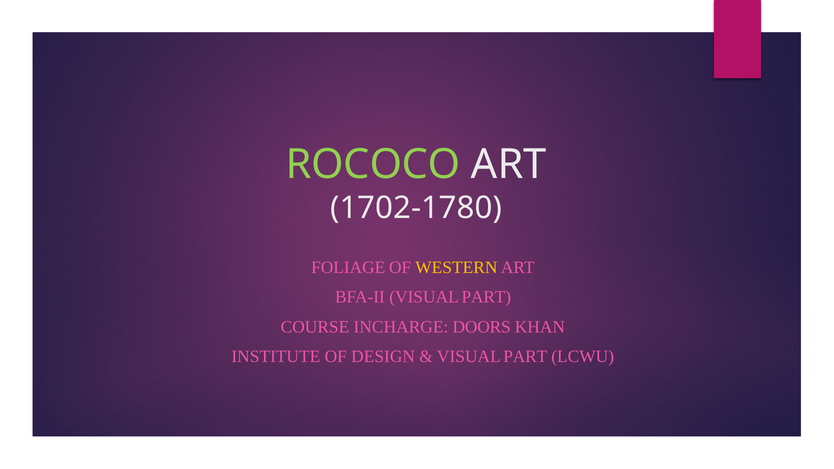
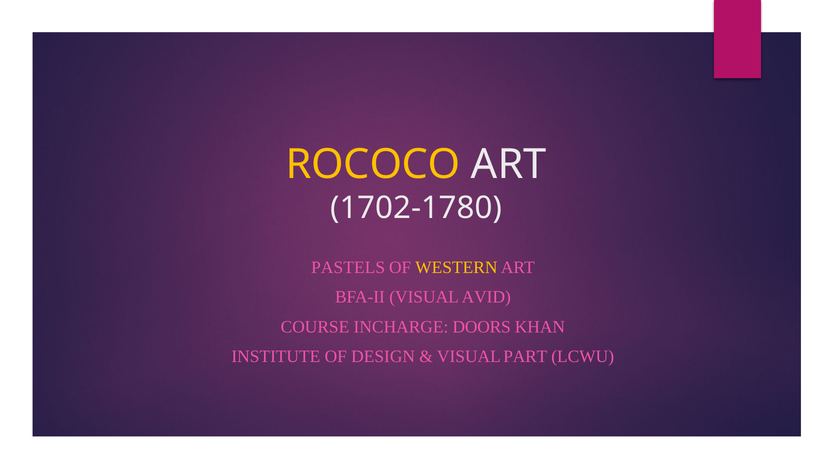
ROCOCO colour: light green -> yellow
FOLIAGE: FOLIAGE -> PASTELS
BFA-II VISUAL PART: PART -> AVID
